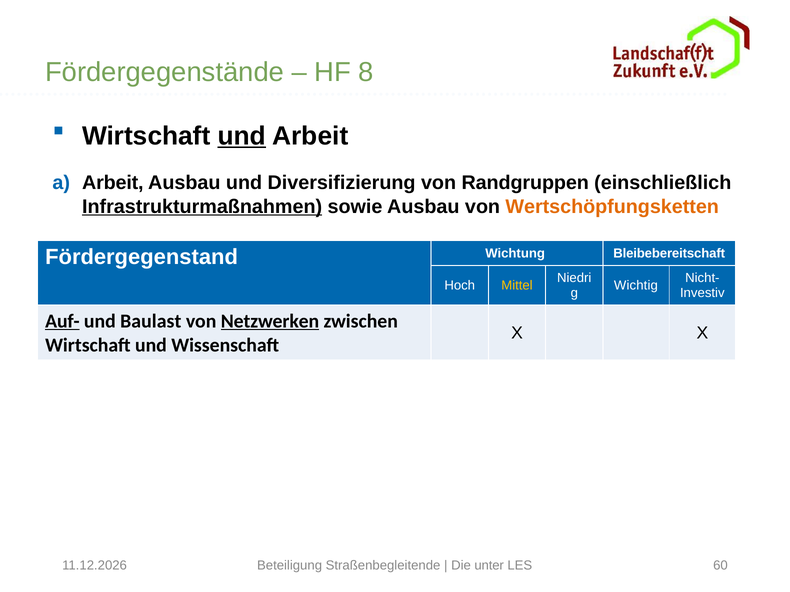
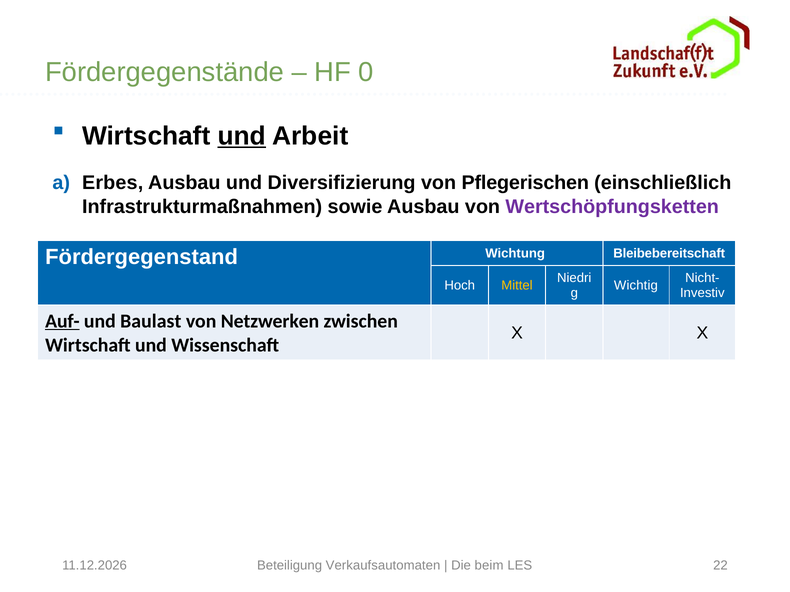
8: 8 -> 0
Arbeit at (113, 183): Arbeit -> Erbes
Randgruppen: Randgruppen -> Pflegerischen
Infrastrukturmaßnahmen underline: present -> none
Wertschöpfungsketten colour: orange -> purple
Netzwerken underline: present -> none
Straßenbegleitende: Straßenbegleitende -> Verkaufsautomaten
unter: unter -> beim
60: 60 -> 22
